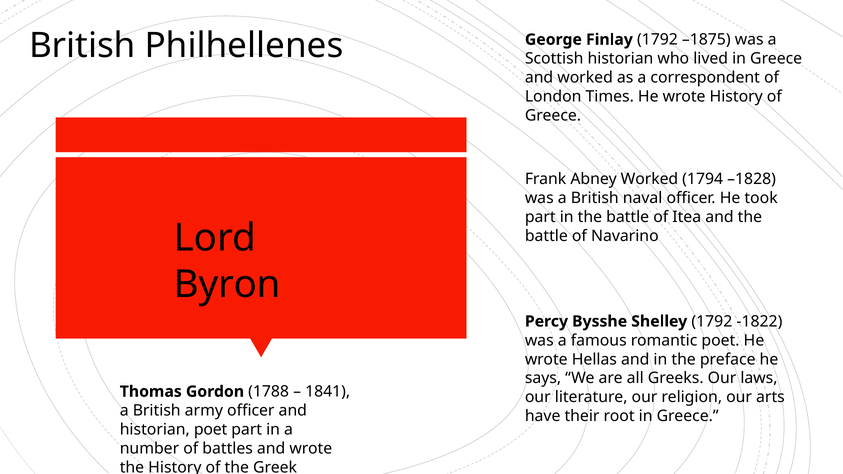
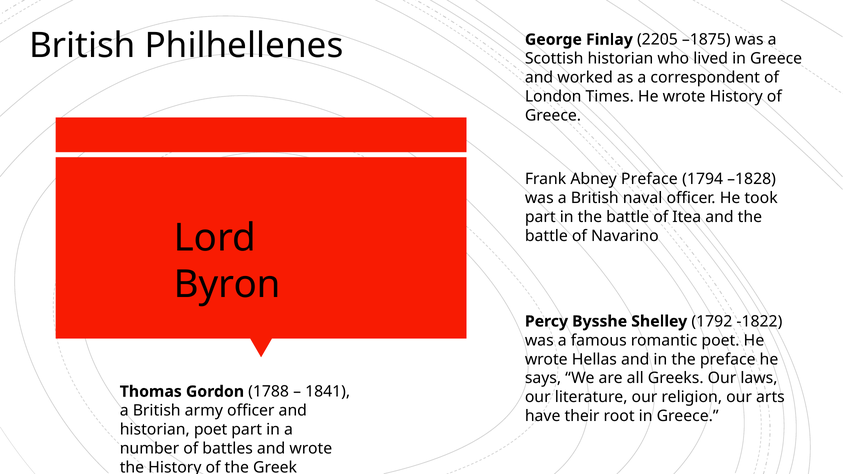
Finlay 1792: 1792 -> 2205
Abney Worked: Worked -> Preface
